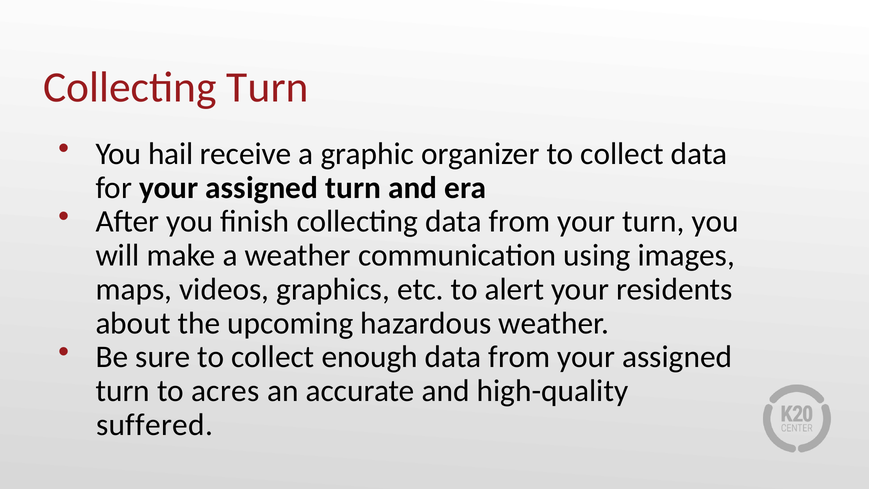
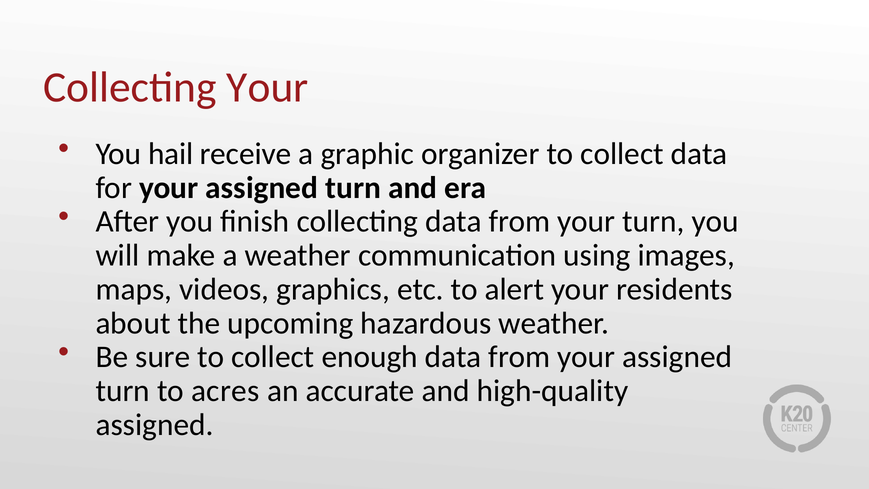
Collecting Turn: Turn -> Your
suffered at (155, 425): suffered -> assigned
